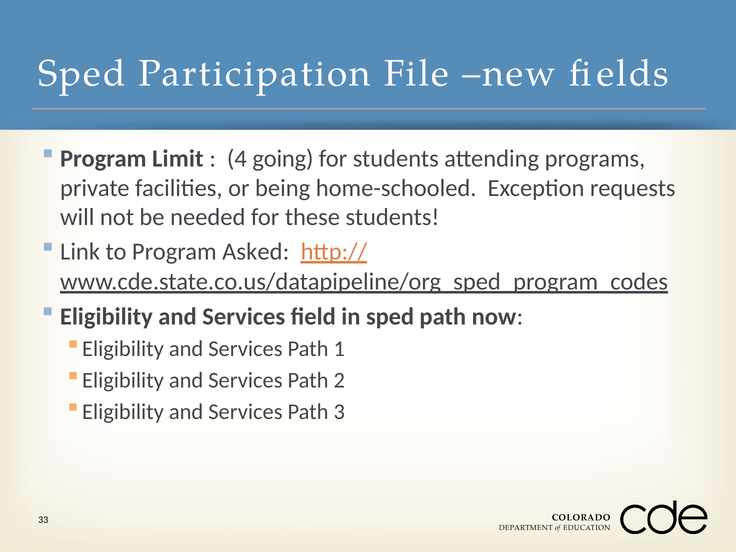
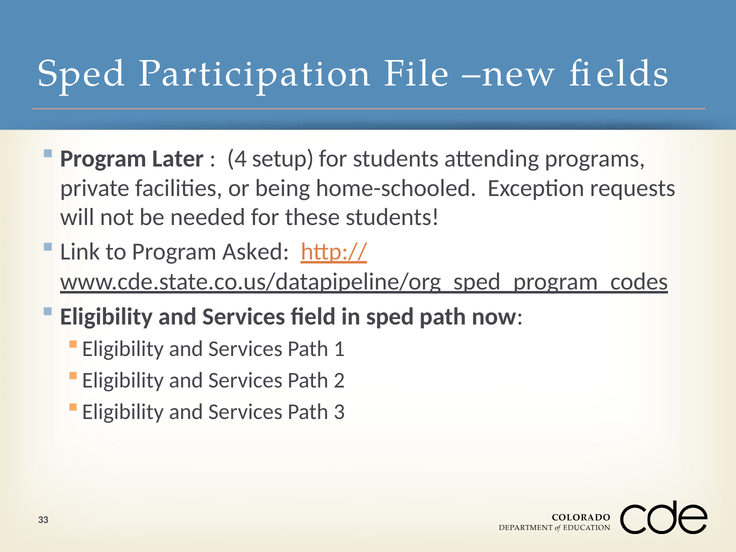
Limit: Limit -> Later
going: going -> setup
